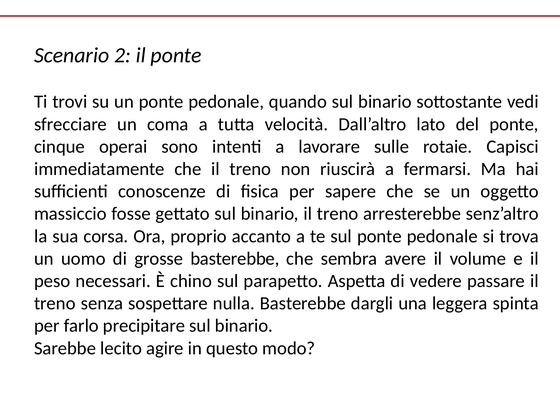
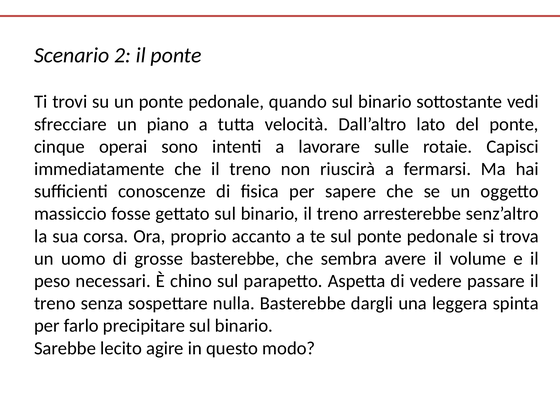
coma: coma -> piano
